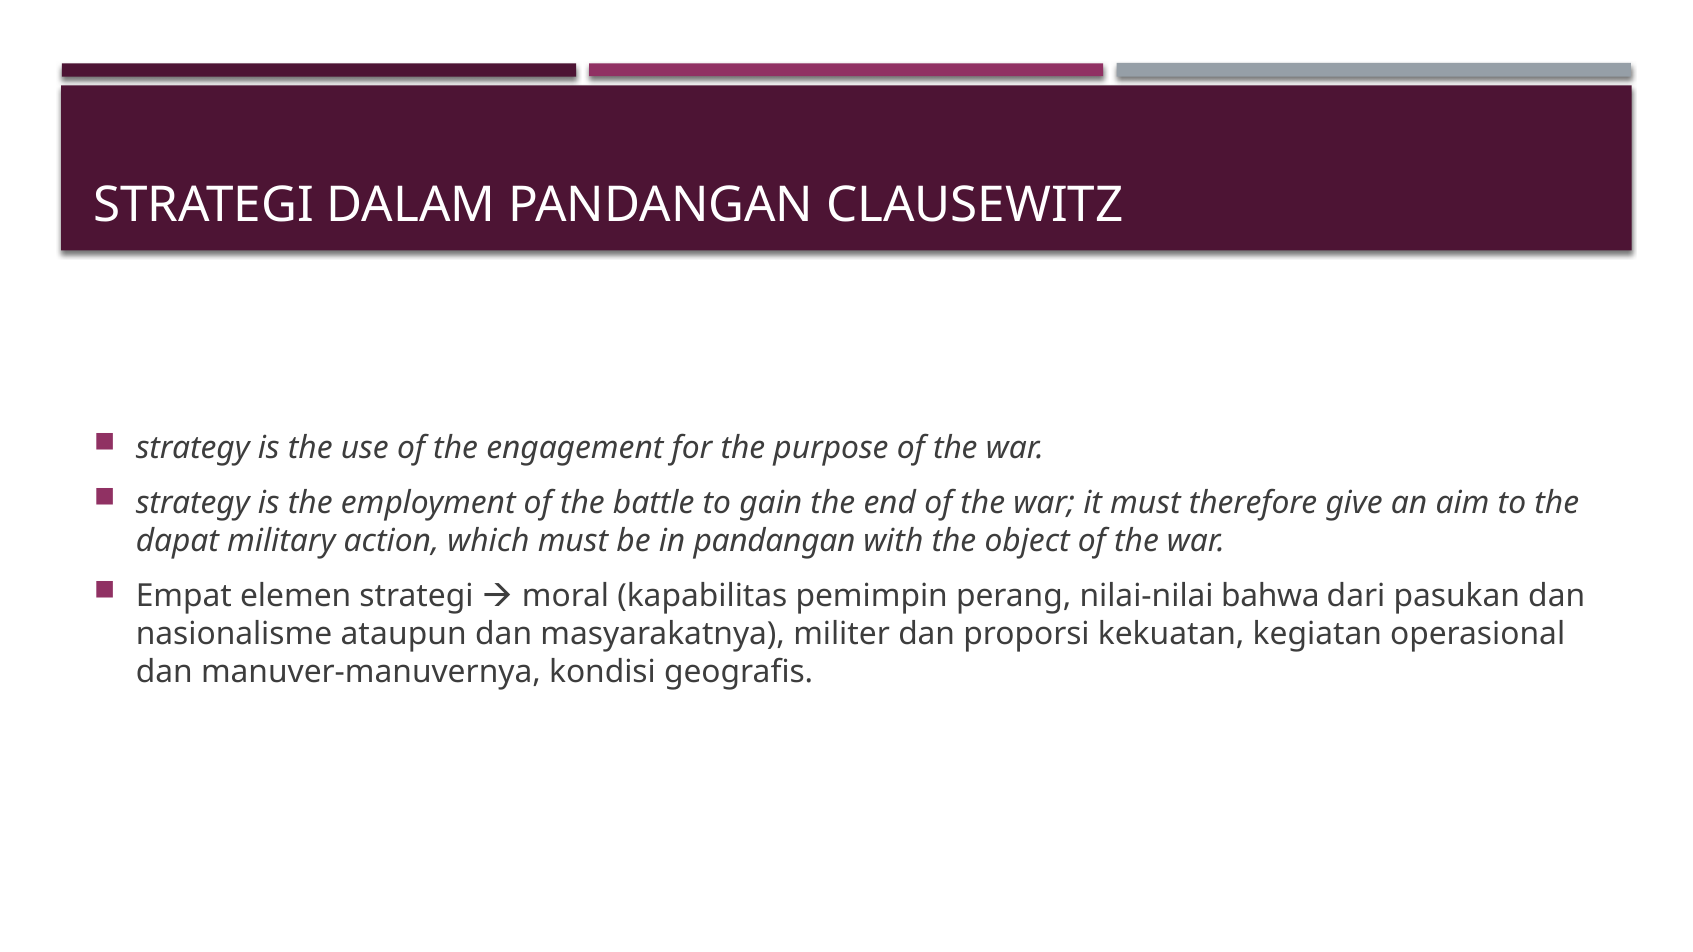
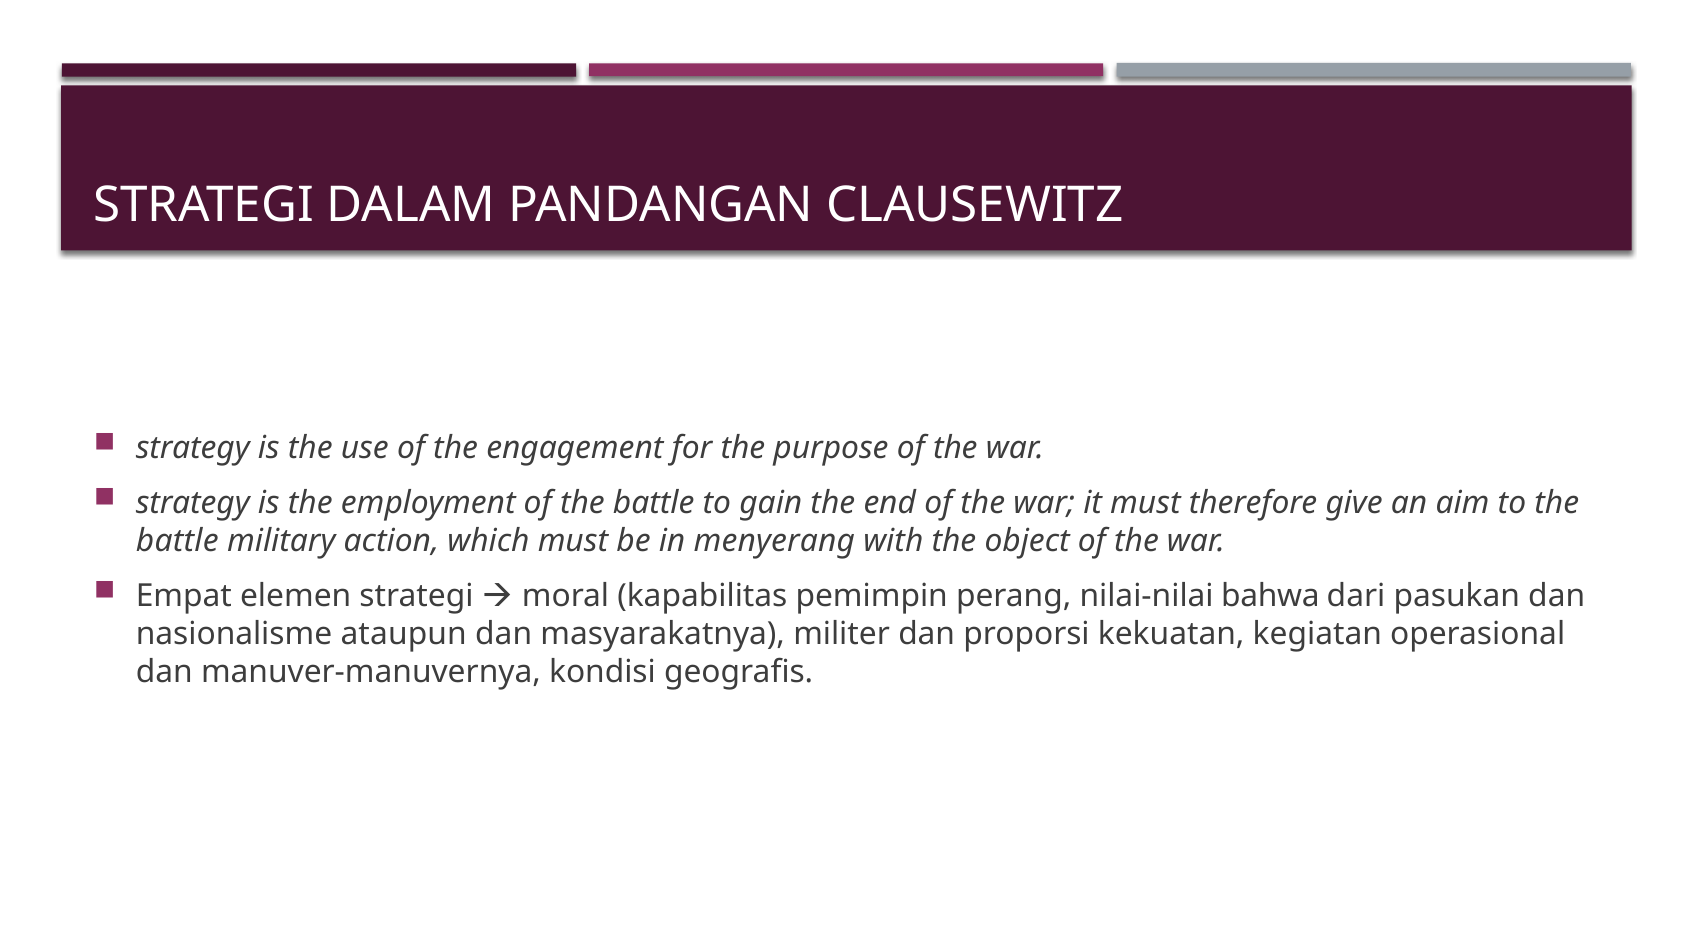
dapat at (177, 541): dapat -> battle
in pandangan: pandangan -> menyerang
